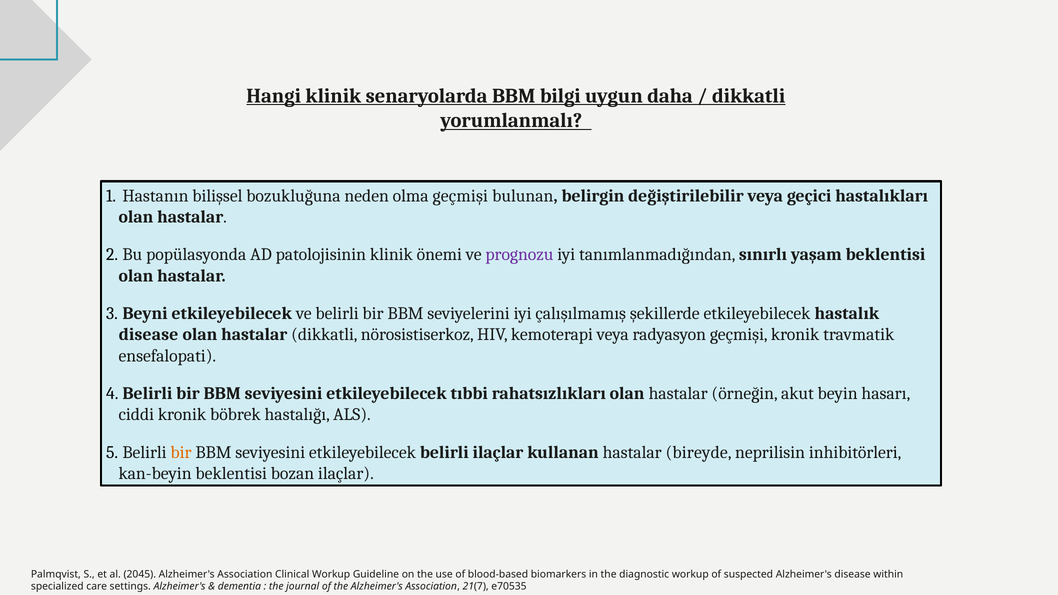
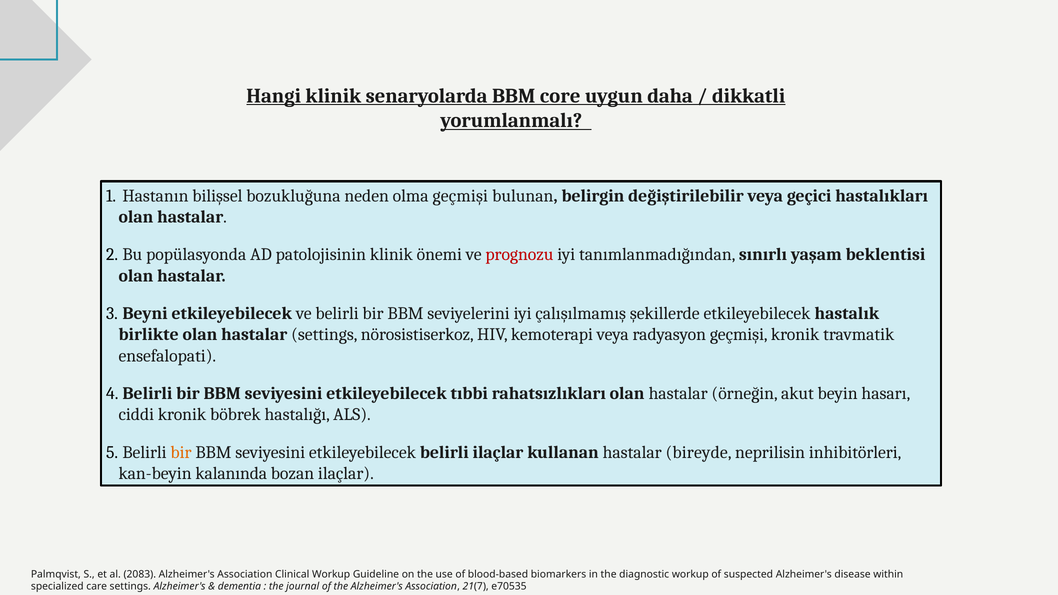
bilgi: bilgi -> core
prognozu colour: purple -> red
disease at (149, 335): disease -> birlikte
hastalar dikkatli: dikkatli -> settings
kan-beyin beklentisi: beklentisi -> kalanında
2045: 2045 -> 2083
